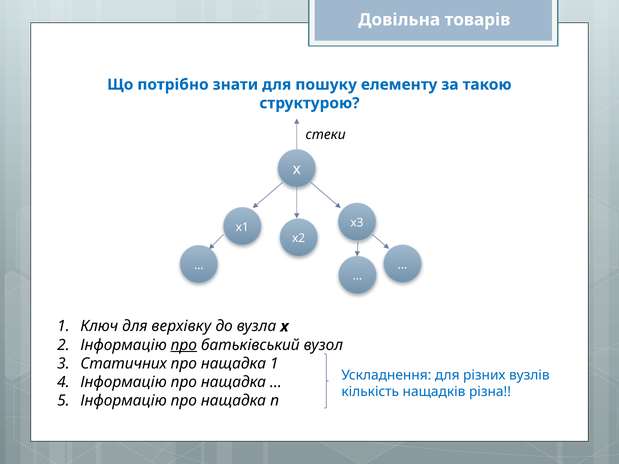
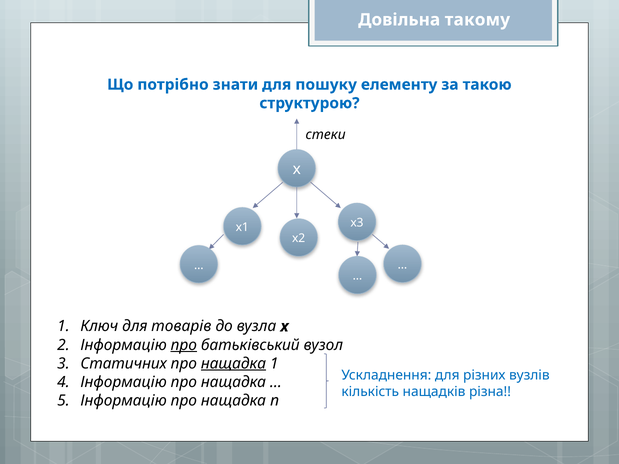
товарів: товарів -> такому
верхівку: верхівку -> товарів
нащадка at (233, 364) underline: none -> present
